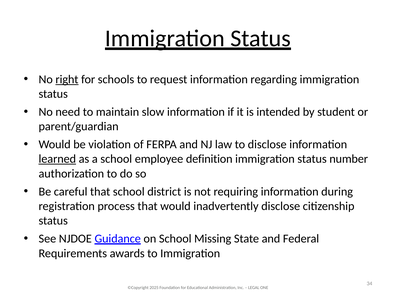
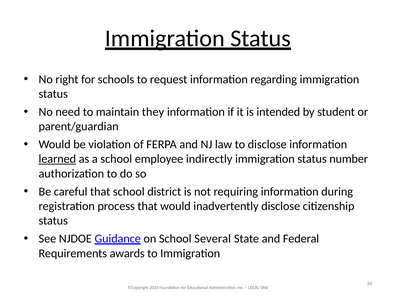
right underline: present -> none
slow: slow -> they
definition: definition -> indirectly
Missing: Missing -> Several
